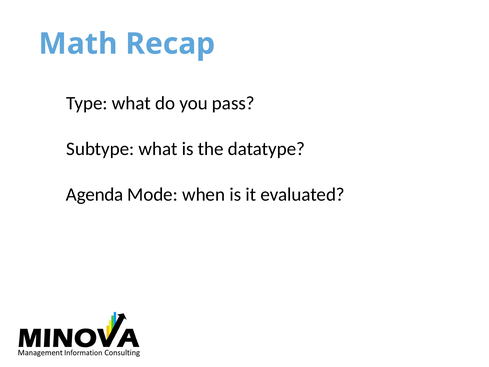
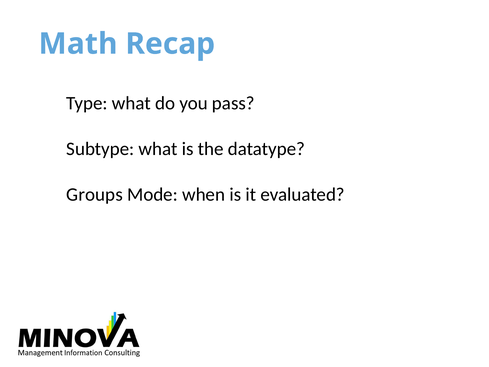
Agenda: Agenda -> Groups
